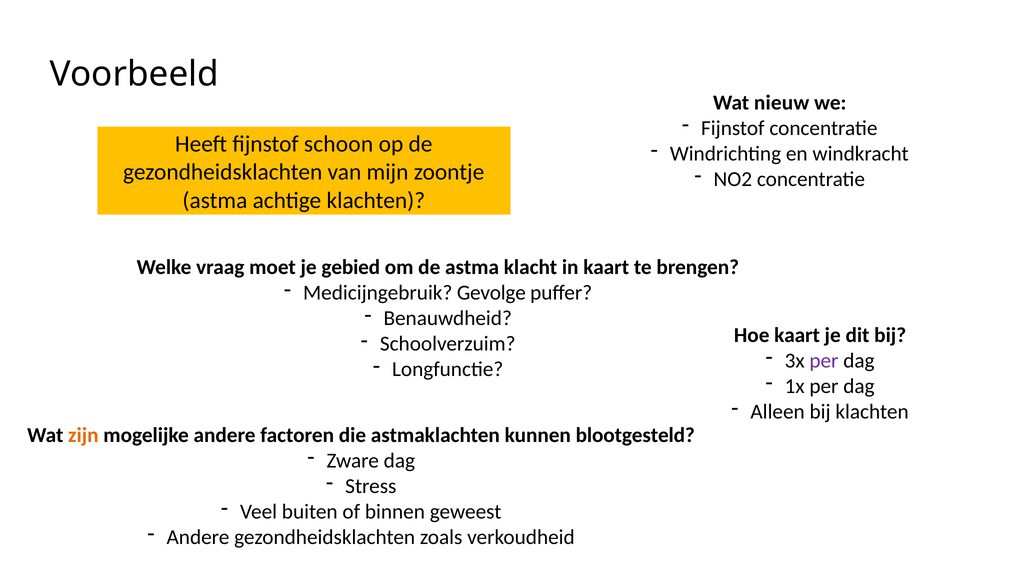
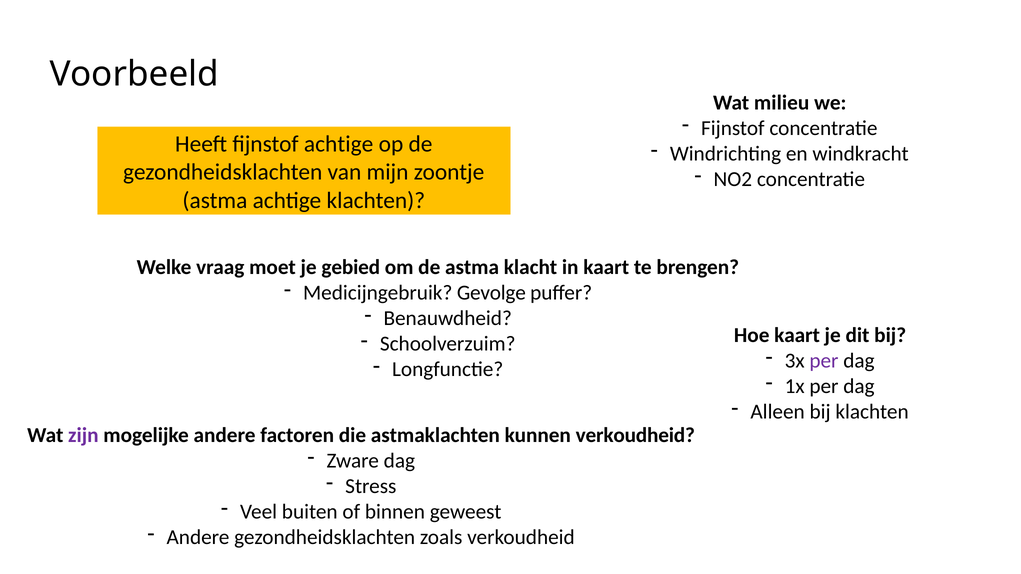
nieuw: nieuw -> milieu
fijnstof schoon: schoon -> achtige
zijn colour: orange -> purple
kunnen blootgesteld: blootgesteld -> verkoudheid
